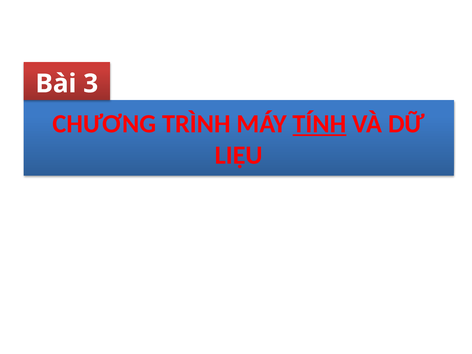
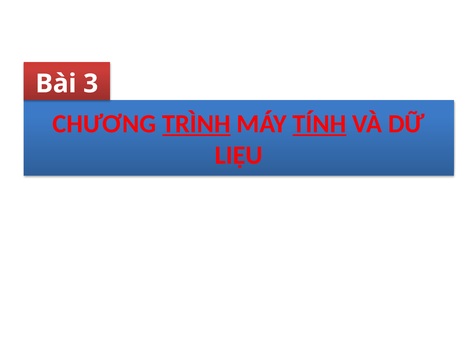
TRÌNH underline: none -> present
